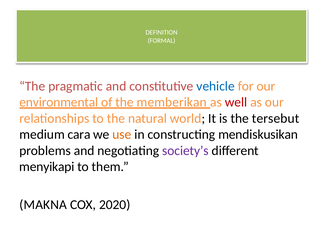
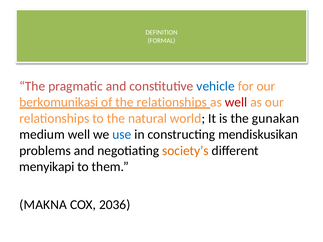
environmental: environmental -> berkomunikasi
the memberikan: memberikan -> relationships
tersebut: tersebut -> gunakan
medium cara: cara -> well
use colour: orange -> blue
society’s colour: purple -> orange
2020: 2020 -> 2036
